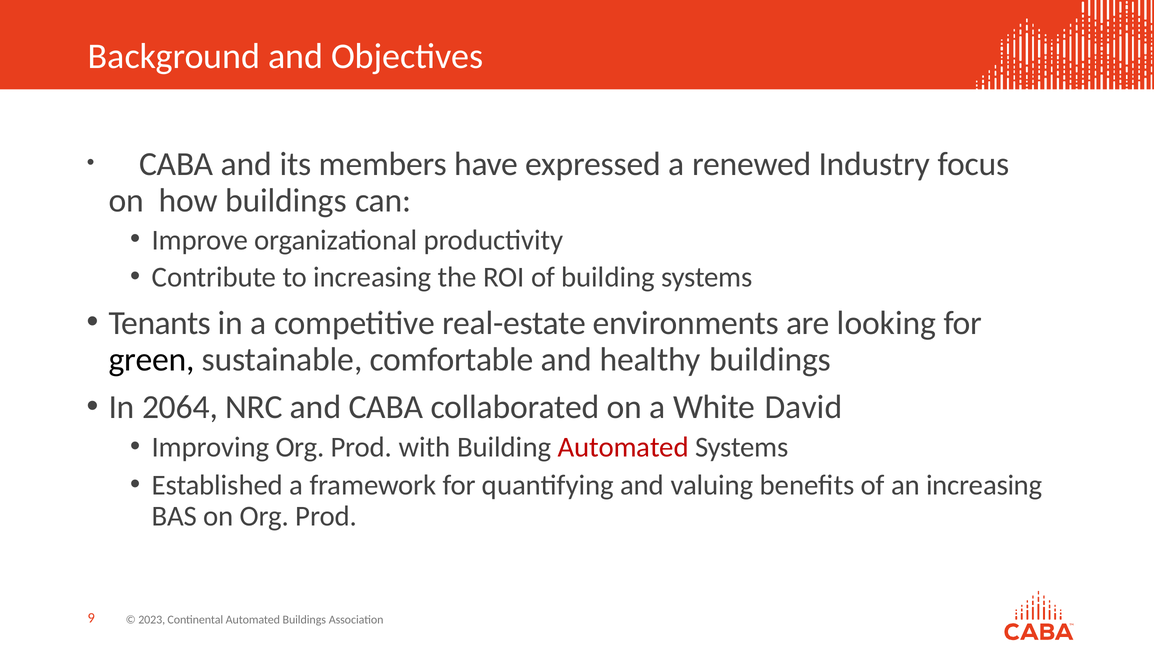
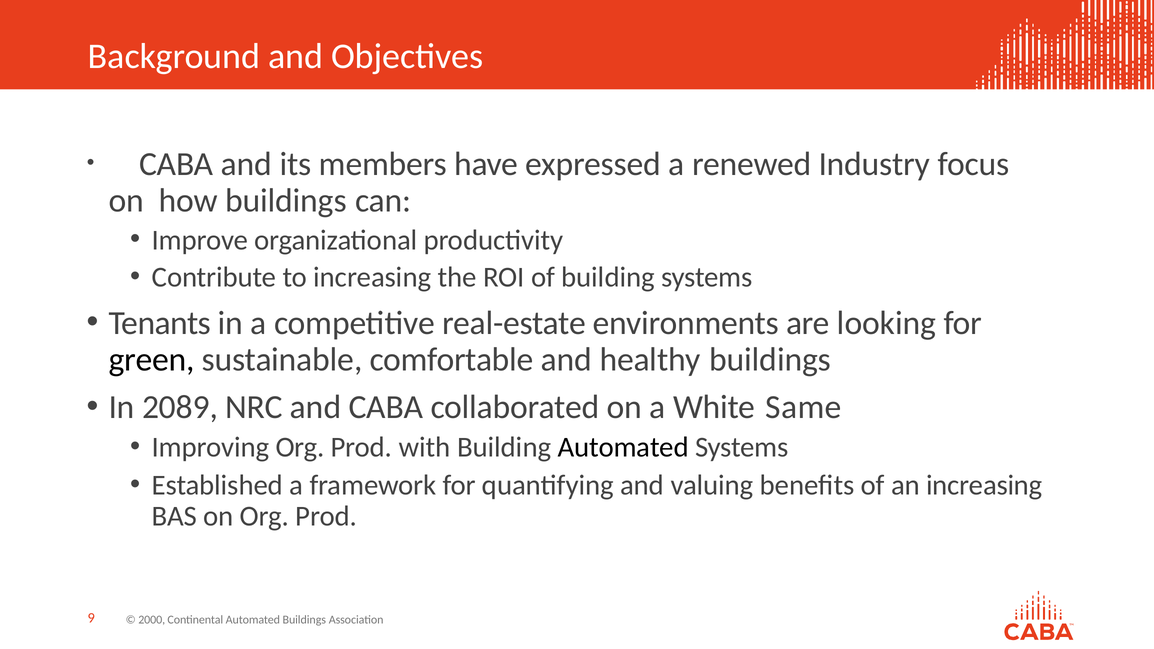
2064: 2064 -> 2089
David: David -> Same
Automated at (623, 447) colour: red -> black
2023: 2023 -> 2000
